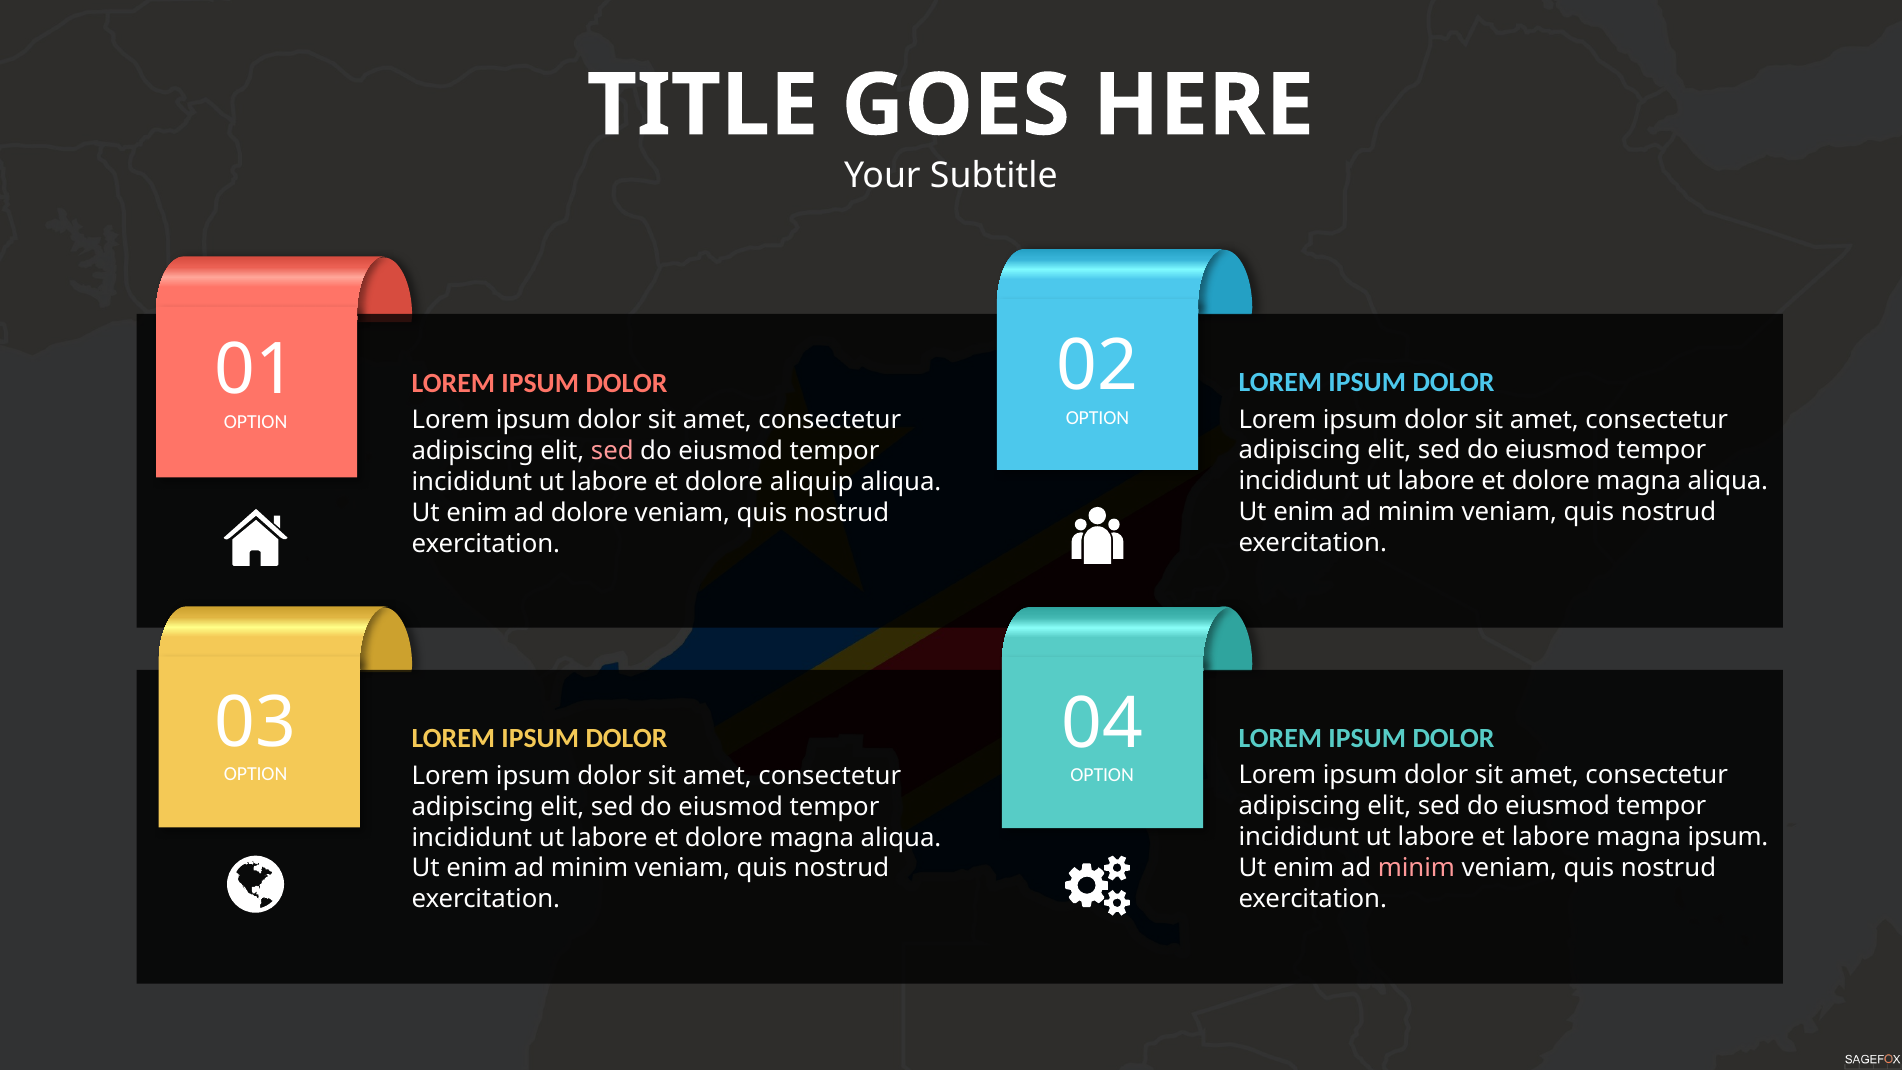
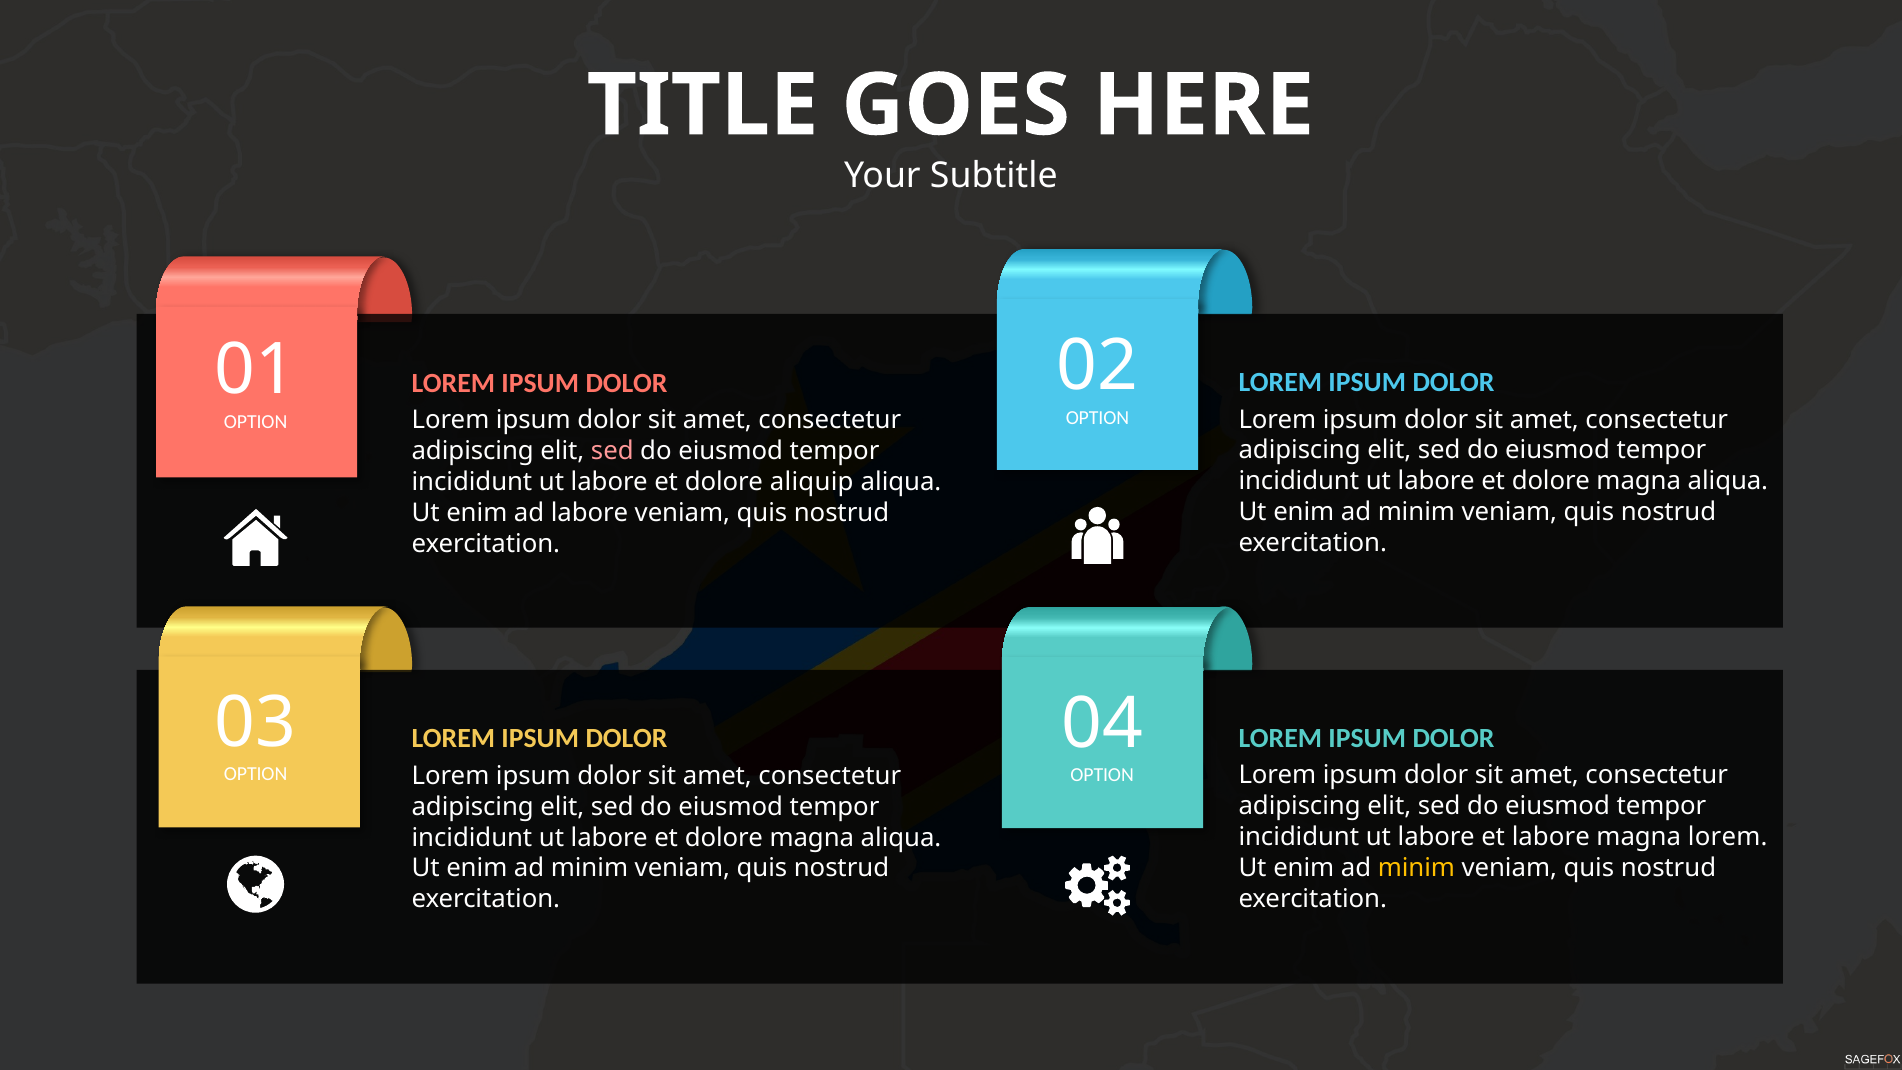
ad dolore: dolore -> labore
magna ipsum: ipsum -> lorem
minim at (1416, 868) colour: pink -> yellow
